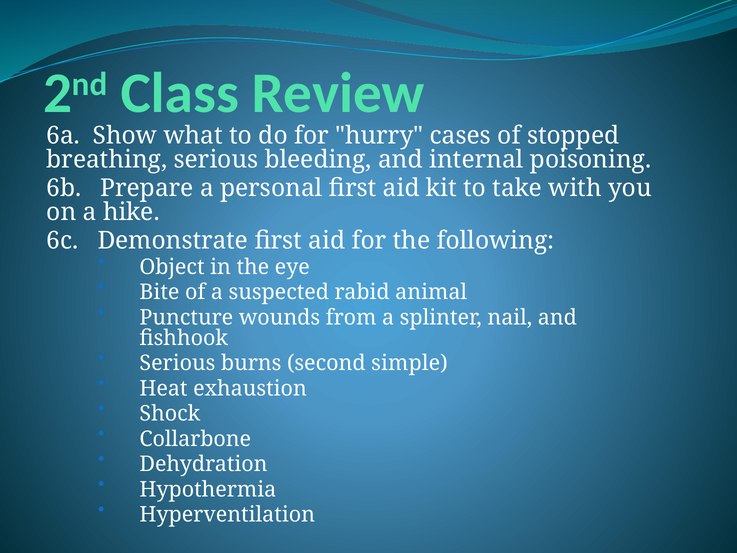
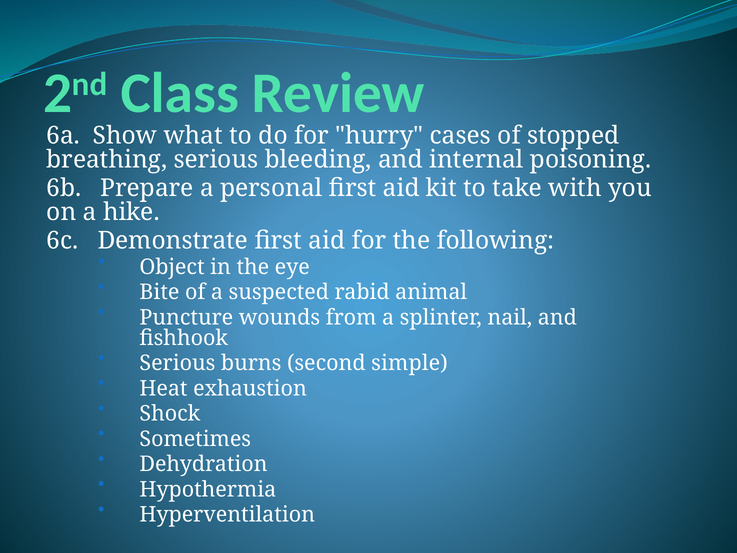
Collarbone: Collarbone -> Sometimes
